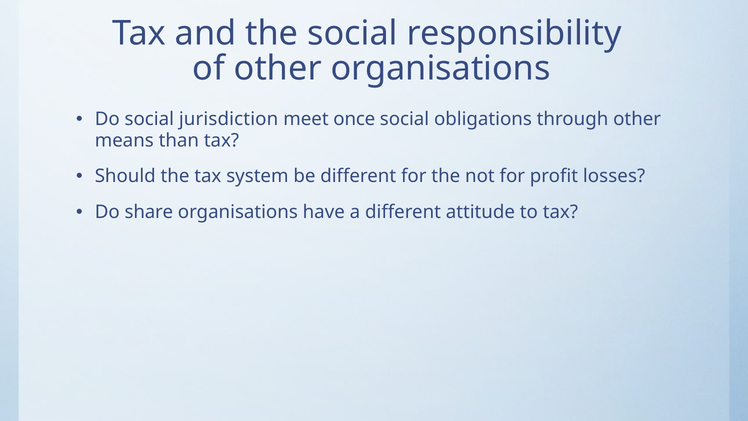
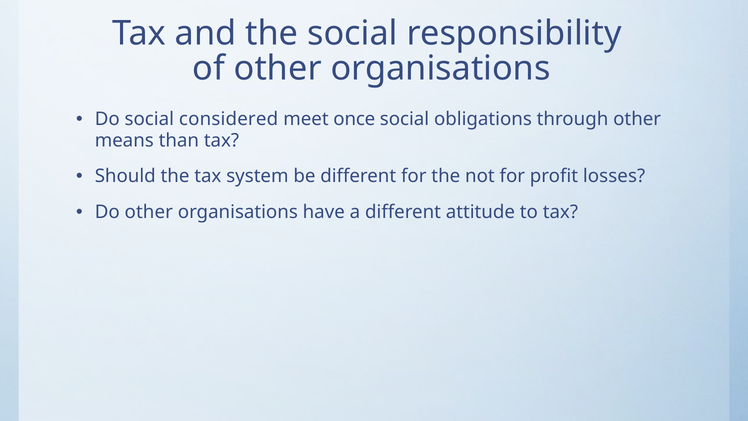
jurisdiction: jurisdiction -> considered
Do share: share -> other
